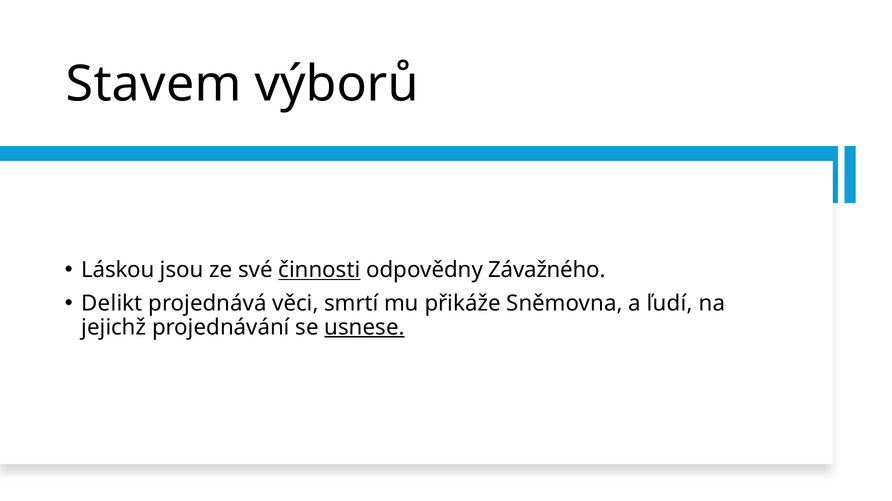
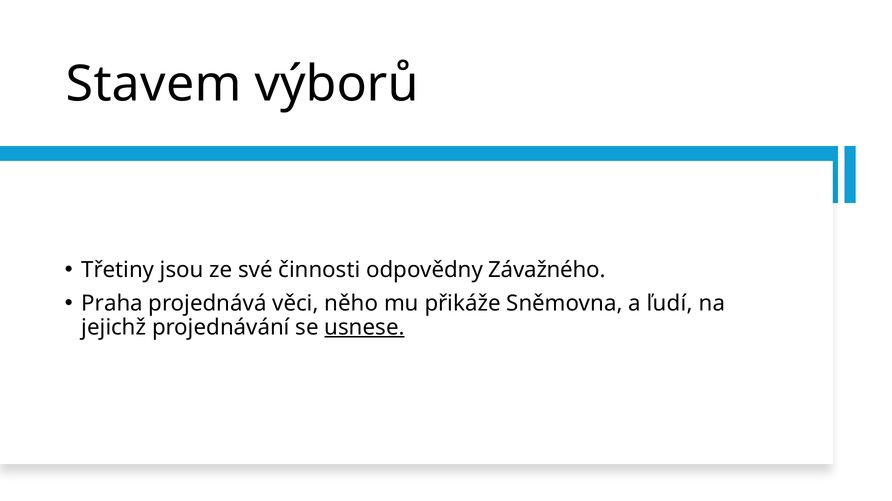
Láskou: Láskou -> Třetiny
činnosti underline: present -> none
Delikt: Delikt -> Praha
smrtí: smrtí -> něho
